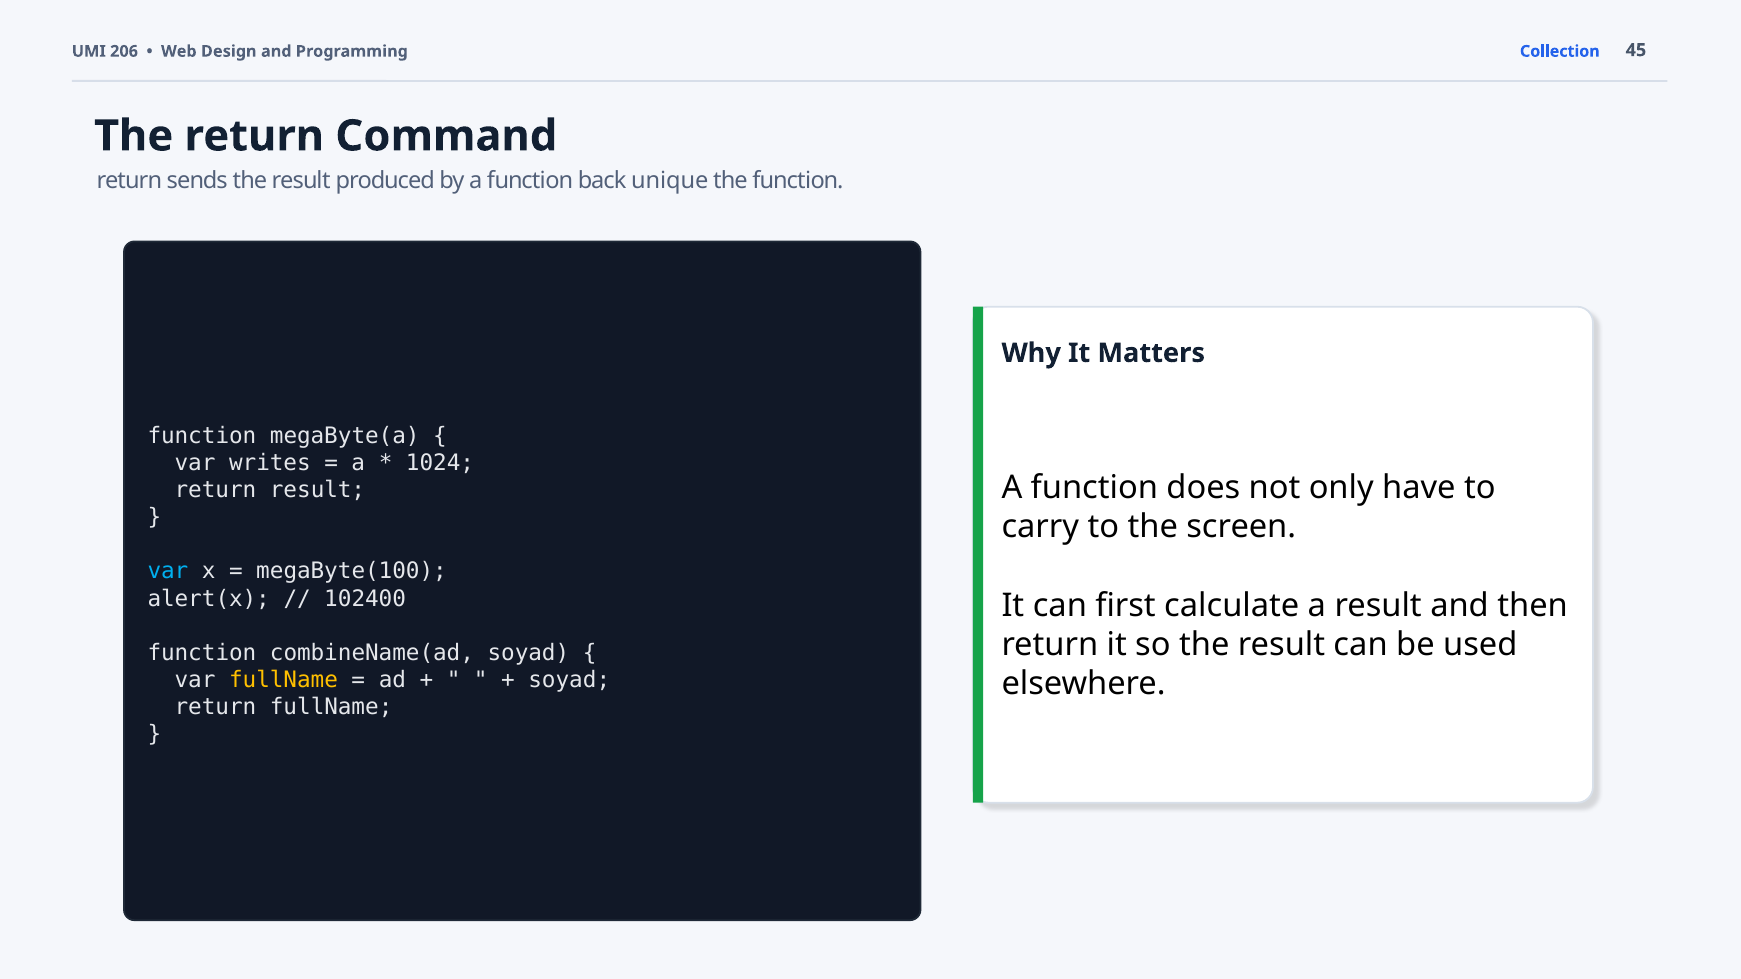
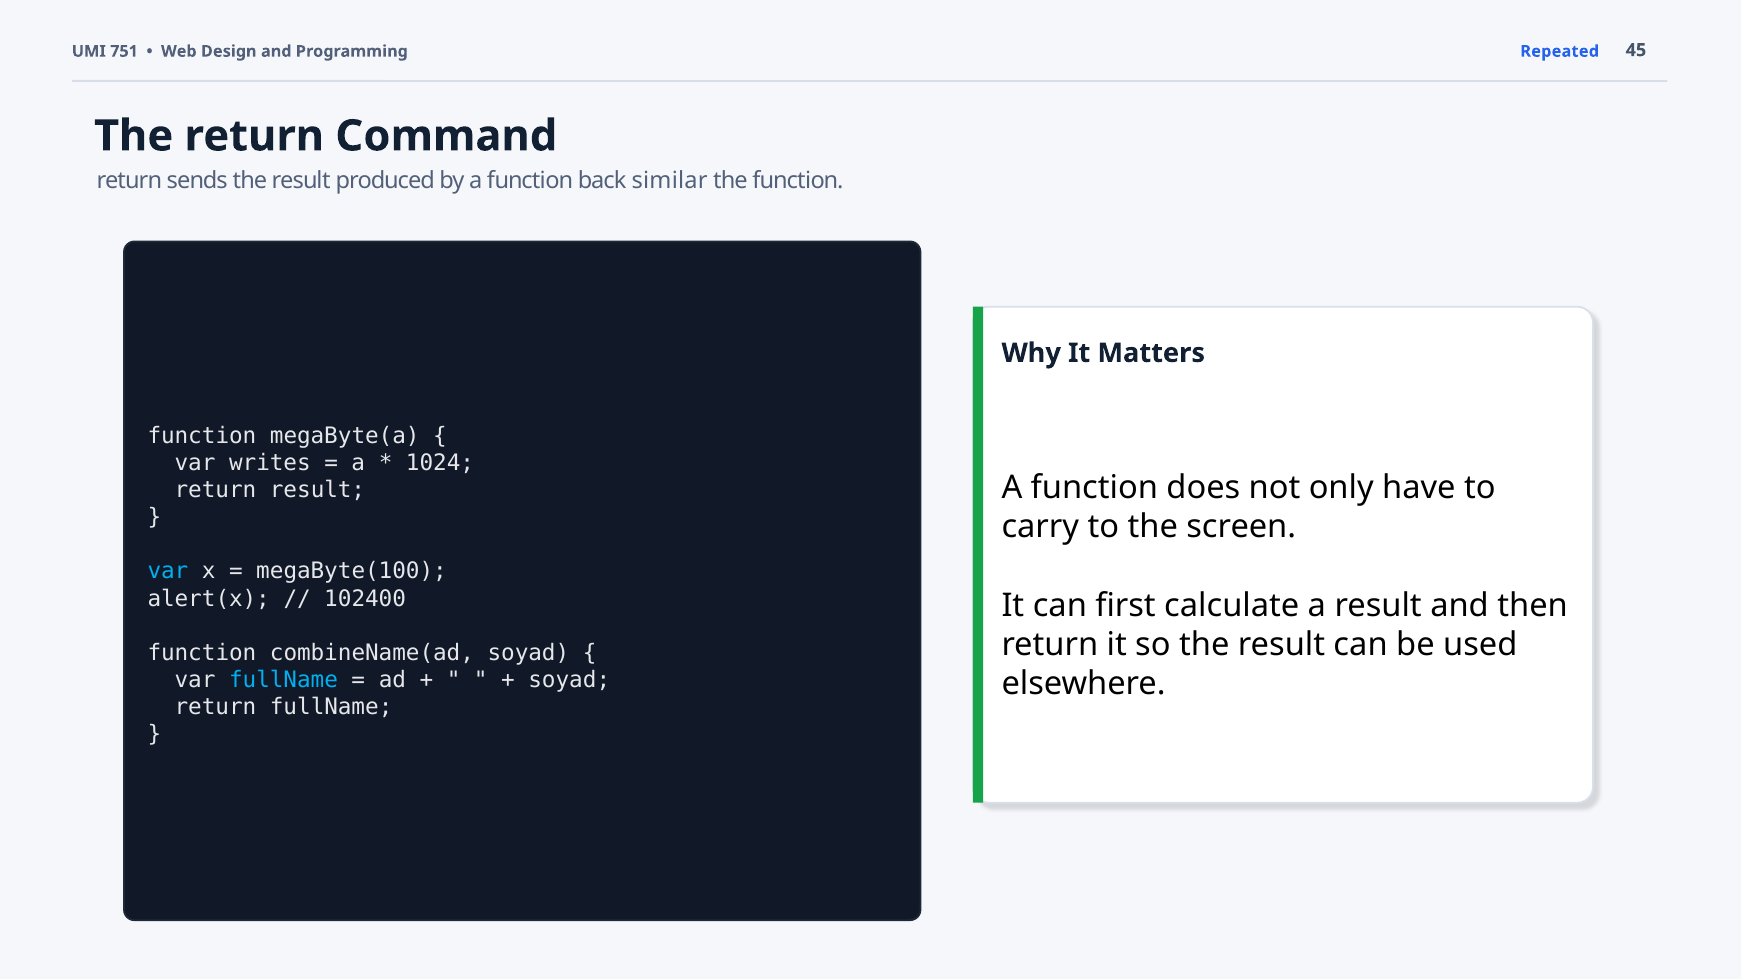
206: 206 -> 751
Collection: Collection -> Repeated
unique: unique -> similar
fullName at (284, 680) colour: yellow -> light blue
